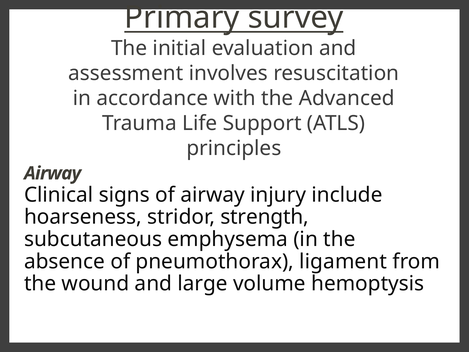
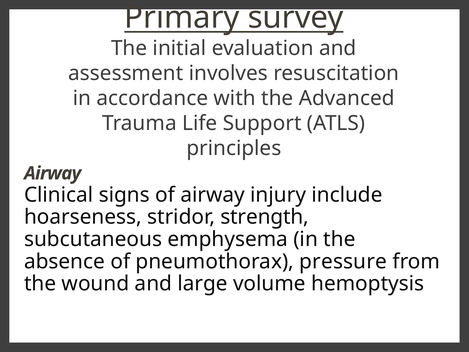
ligament: ligament -> pressure
